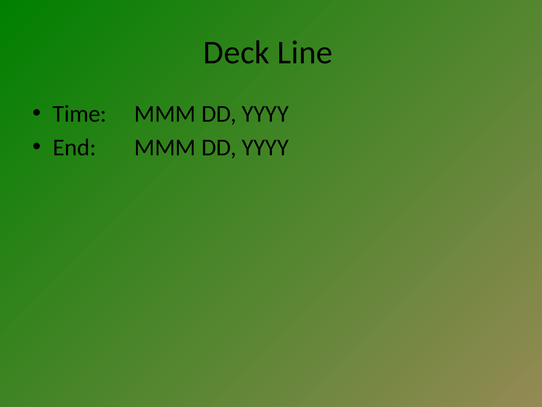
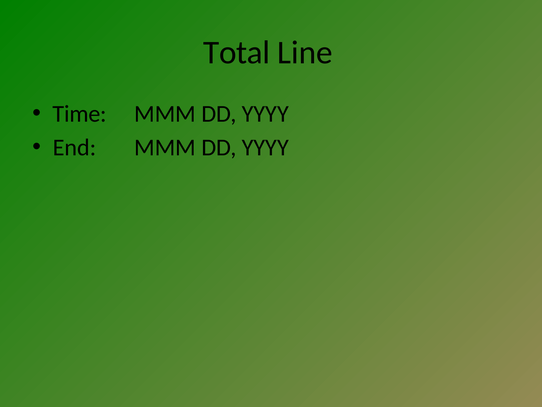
Deck: Deck -> Total
